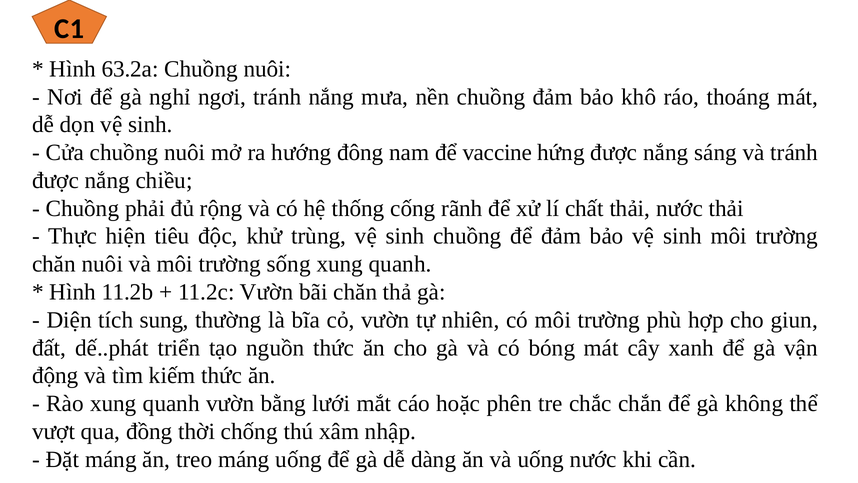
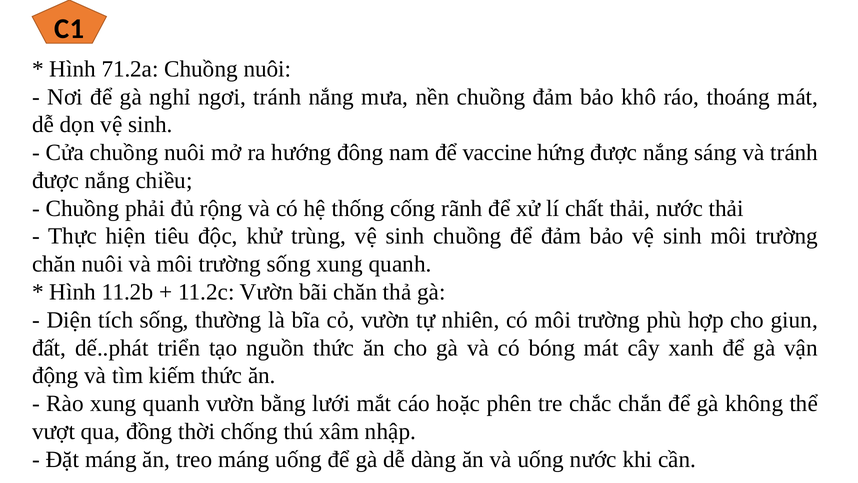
63.2a: 63.2a -> 71.2a
tích sung: sung -> sống
